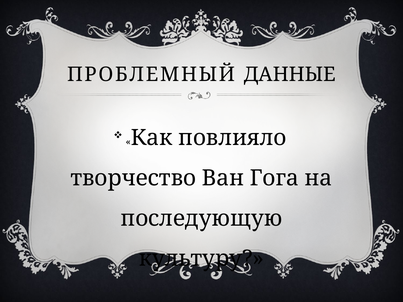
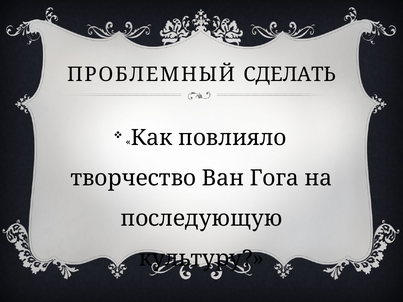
ДАННЫЕ: ДАННЫЕ -> СДЕЛАТЬ
